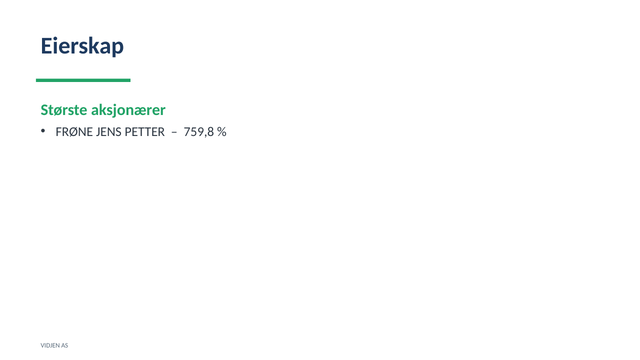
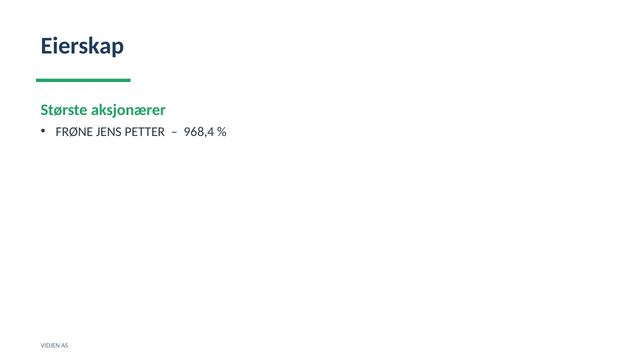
759,8: 759,8 -> 968,4
